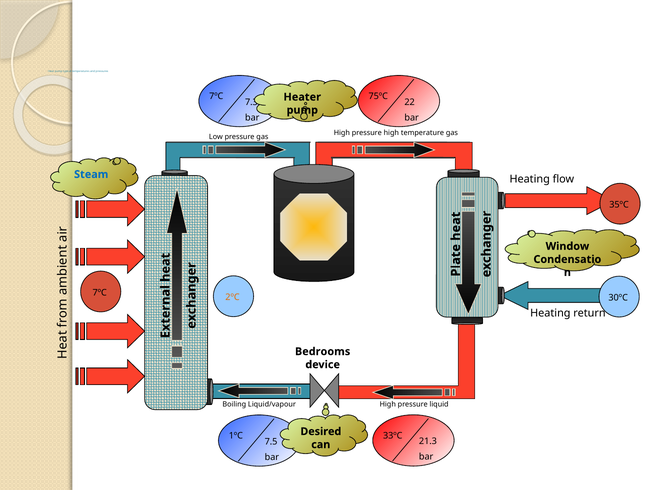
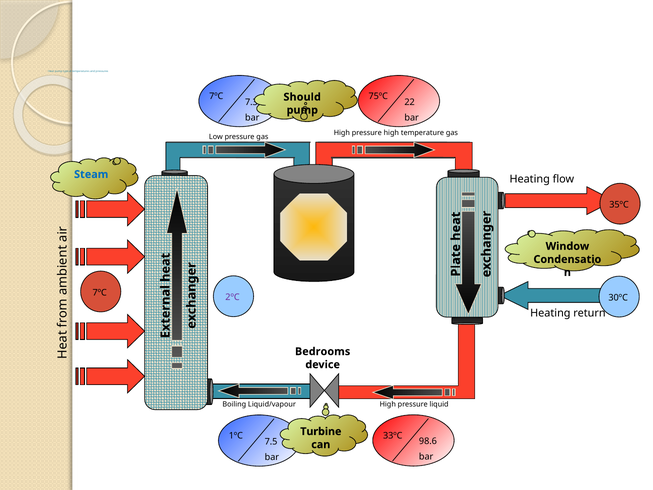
Heater: Heater -> Should
2ºC colour: orange -> purple
Desired: Desired -> Turbine
21.3: 21.3 -> 98.6
